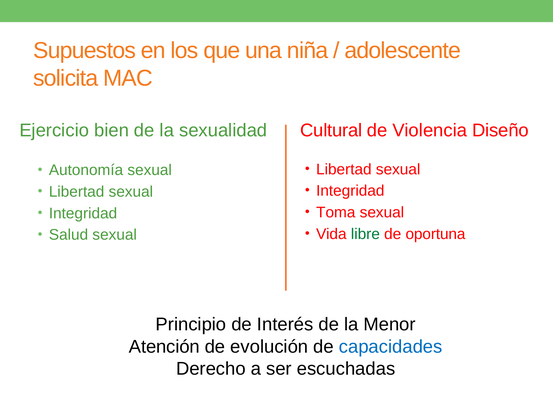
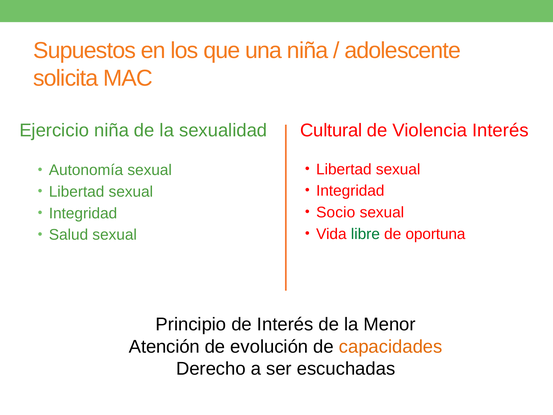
Ejercicio bien: bien -> niña
Violencia Diseño: Diseño -> Interés
Toma: Toma -> Socio
capacidades colour: blue -> orange
